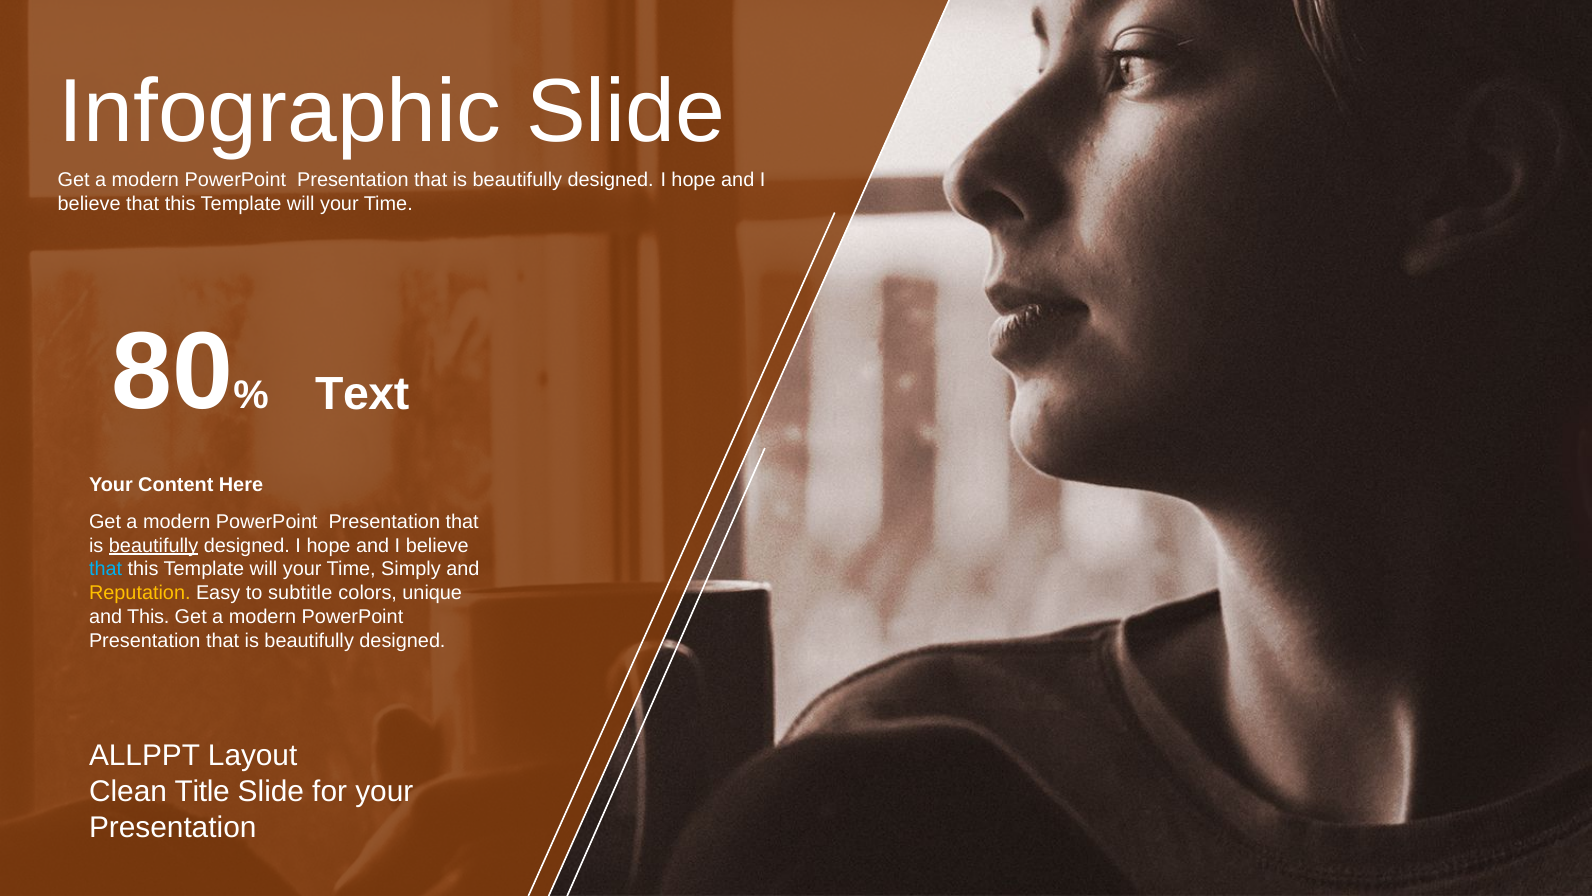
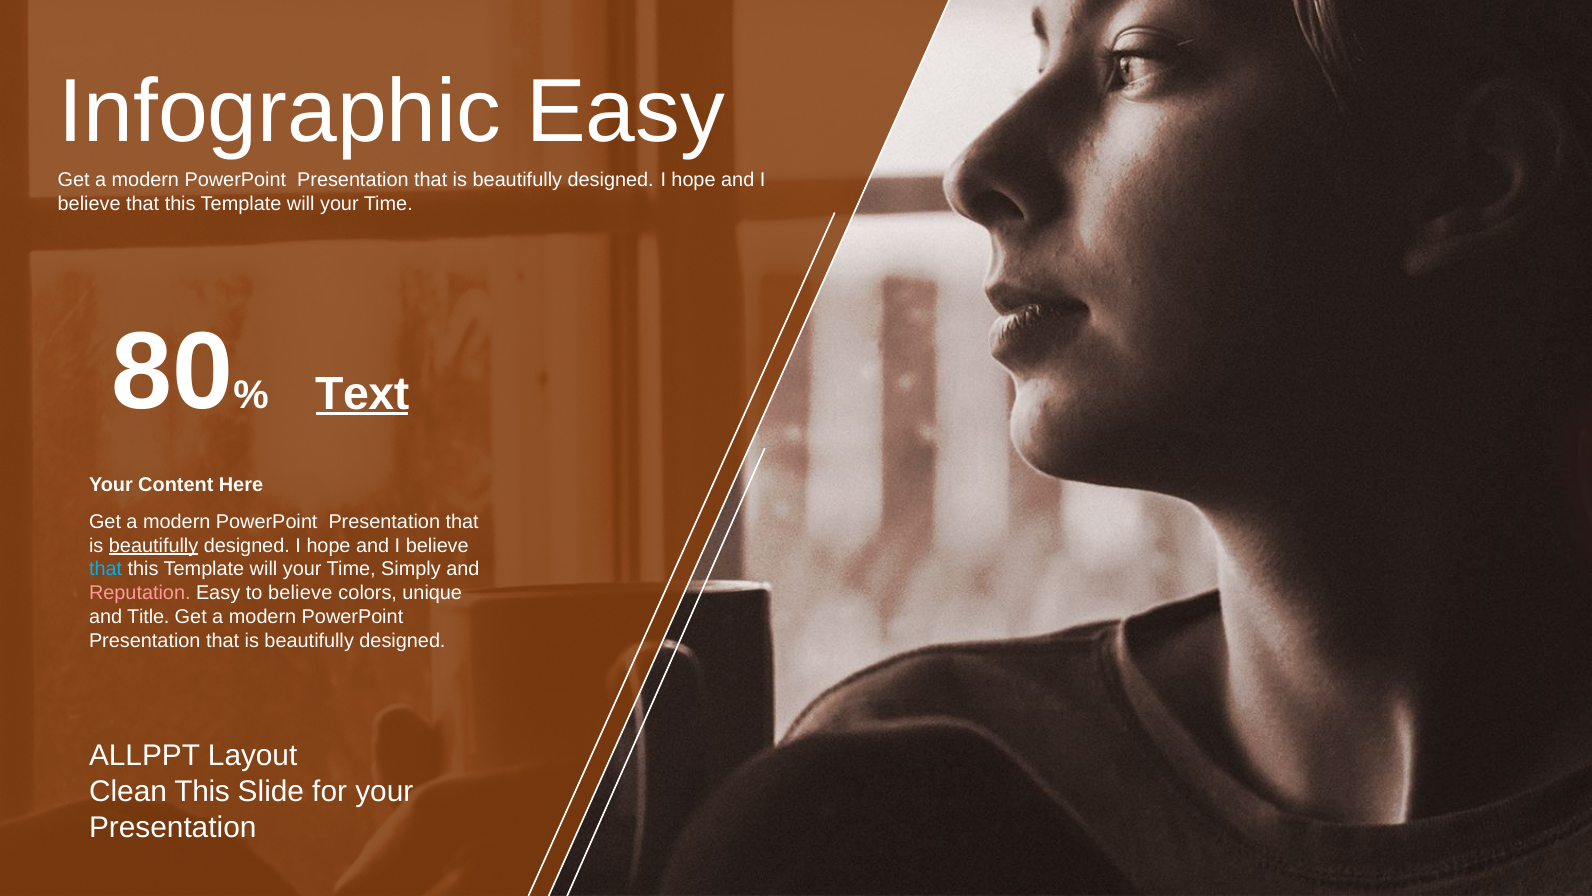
Infographic Slide: Slide -> Easy
Text underline: none -> present
Reputation colour: yellow -> pink
to subtitle: subtitle -> believe
and This: This -> Title
Clean Title: Title -> This
